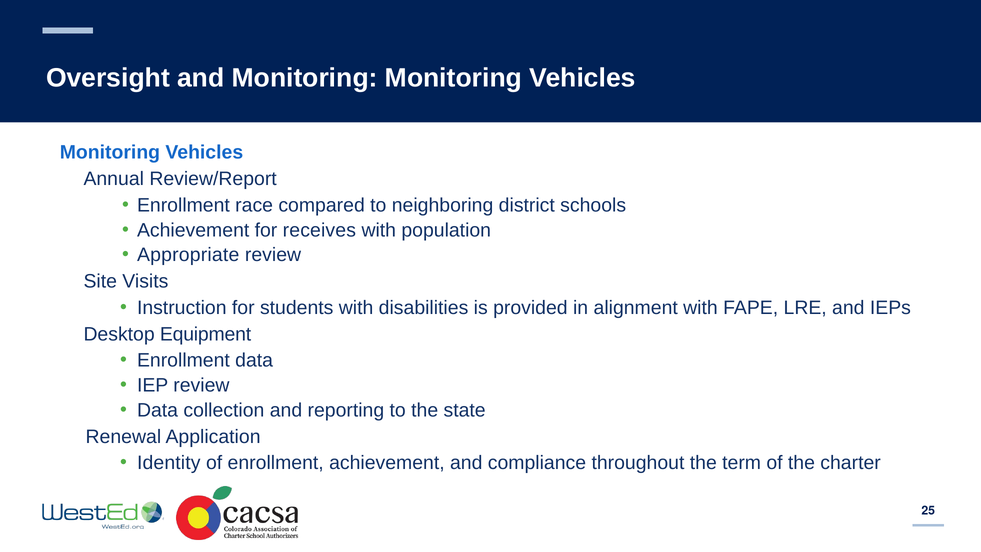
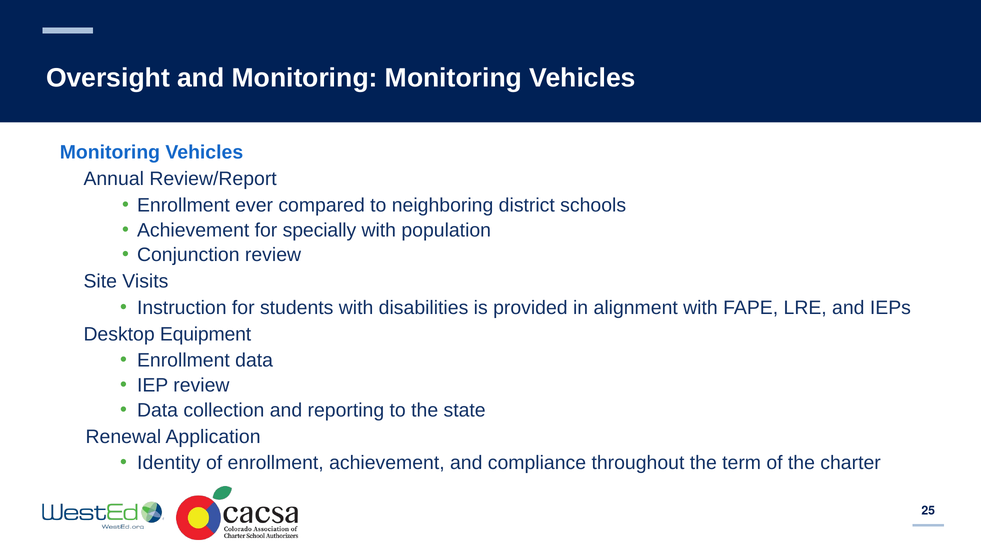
race: race -> ever
receives: receives -> specially
Appropriate: Appropriate -> Conjunction
